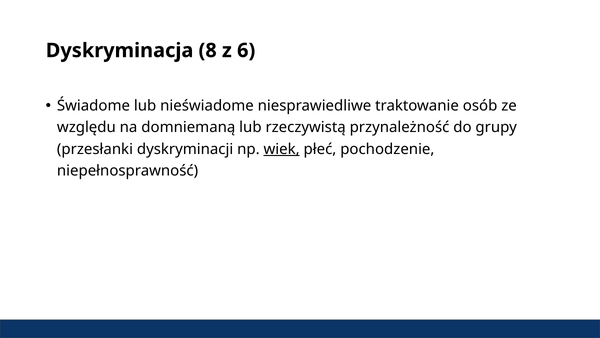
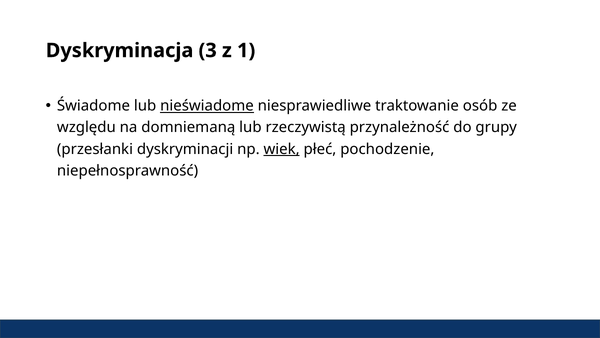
8: 8 -> 3
6: 6 -> 1
nieświadome underline: none -> present
